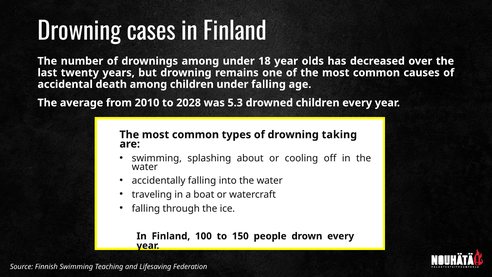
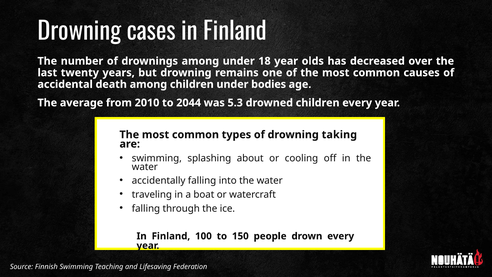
under falling: falling -> bodies
2028: 2028 -> 2044
